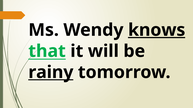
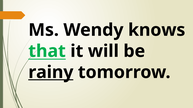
knows underline: present -> none
